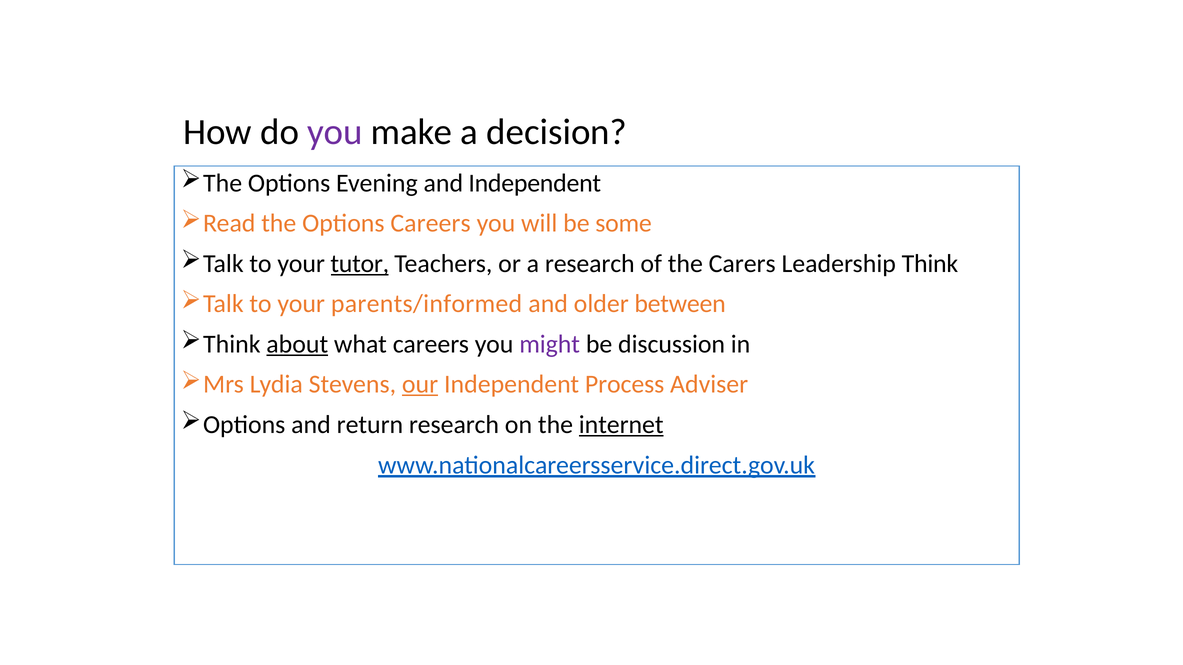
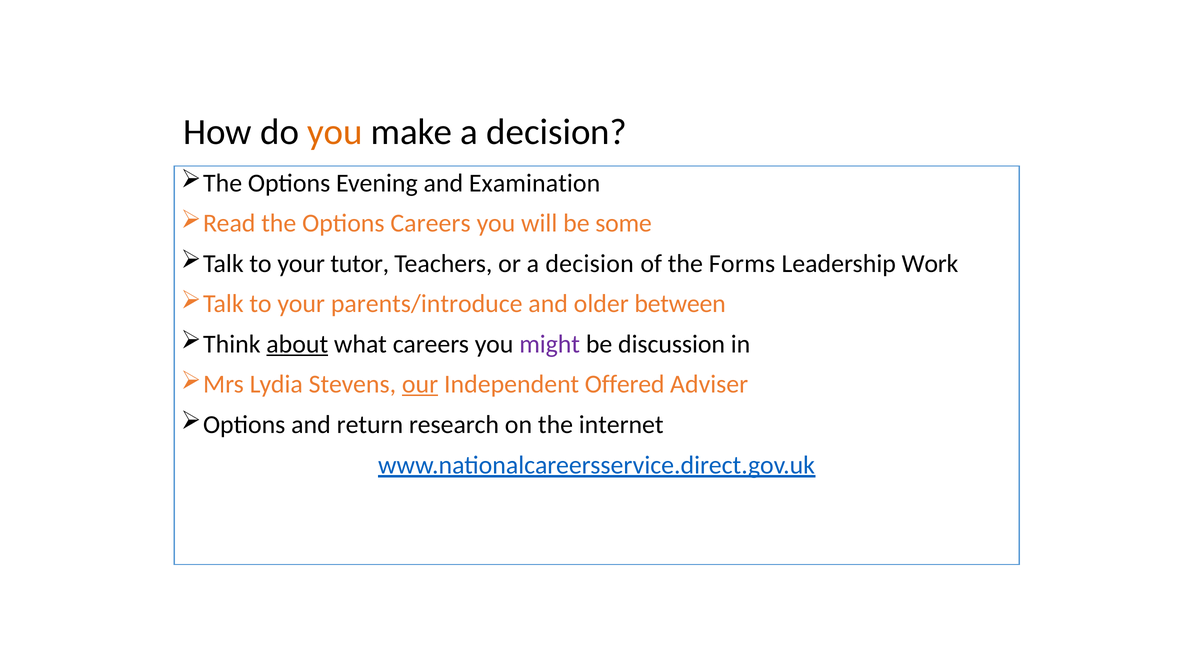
you at (335, 132) colour: purple -> orange
and Independent: Independent -> Examination
tutor underline: present -> none
or a research: research -> decision
Carers: Carers -> Forms
Leadership Think: Think -> Work
parents/informed: parents/informed -> parents/introduce
Process: Process -> Offered
internet underline: present -> none
